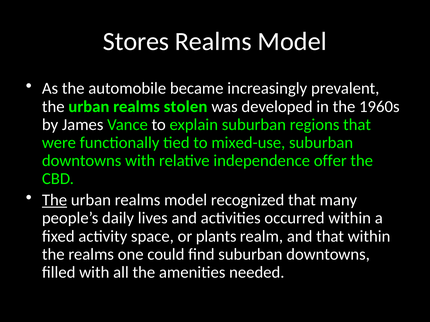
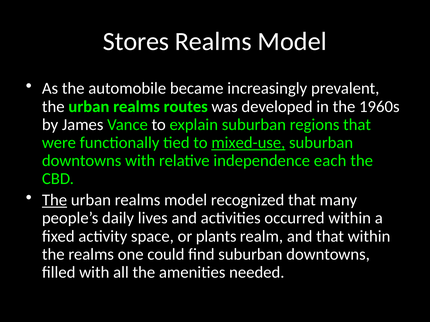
stolen: stolen -> routes
mixed-use underline: none -> present
offer: offer -> each
